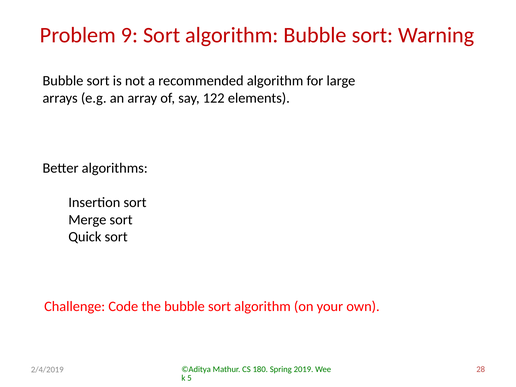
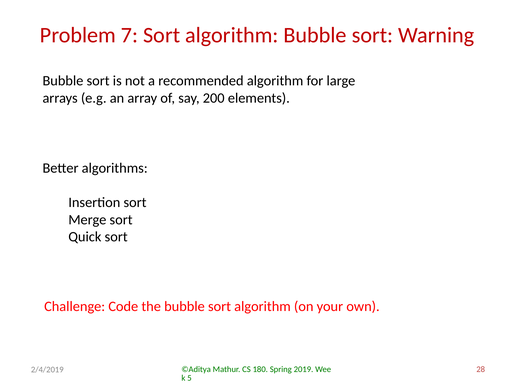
9: 9 -> 7
122: 122 -> 200
